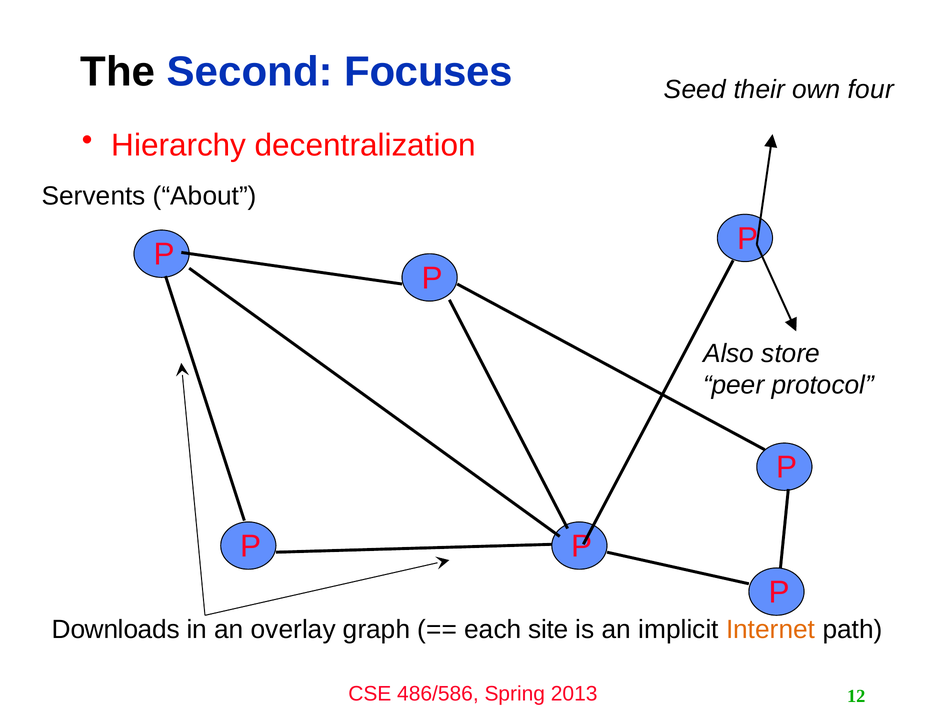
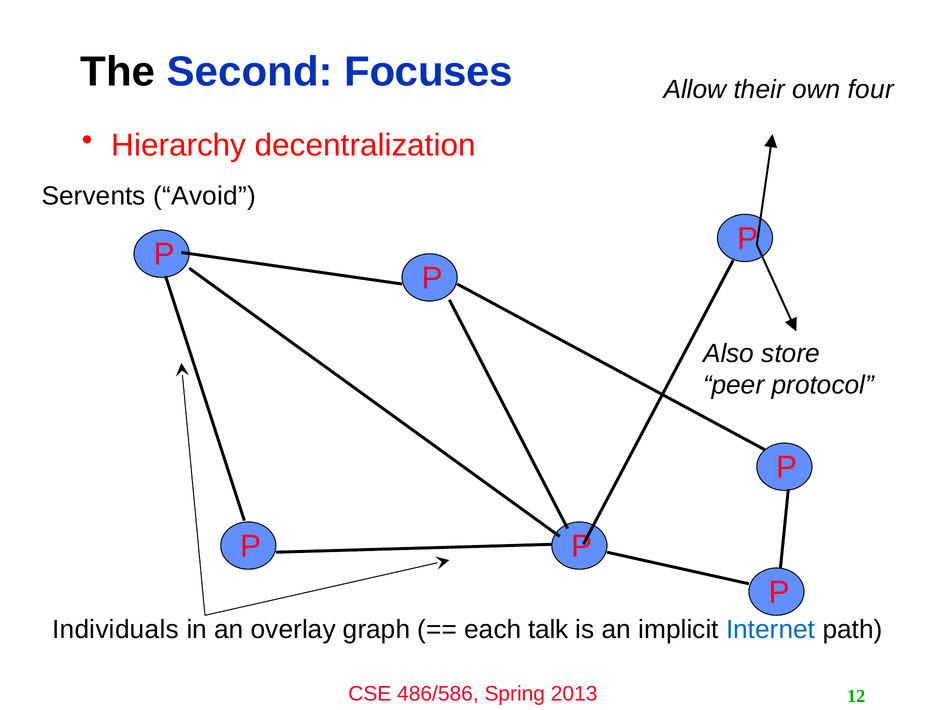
Seed: Seed -> Allow
About: About -> Avoid
Downloads: Downloads -> Individuals
site: site -> talk
Internet colour: orange -> blue
